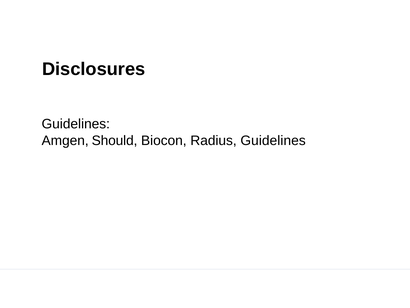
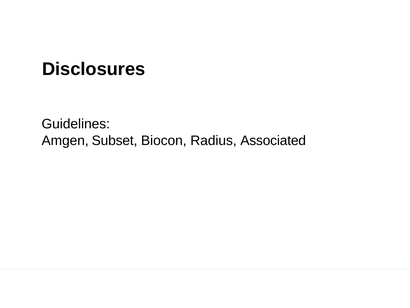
Should: Should -> Subset
Radius Guidelines: Guidelines -> Associated
